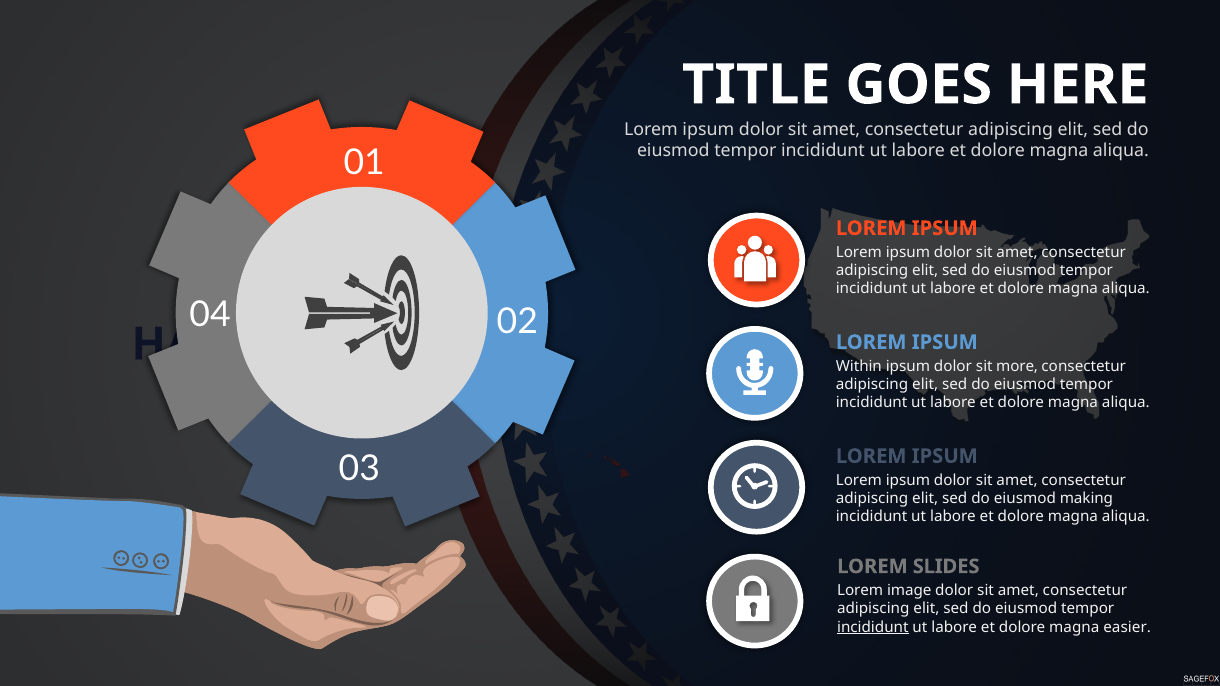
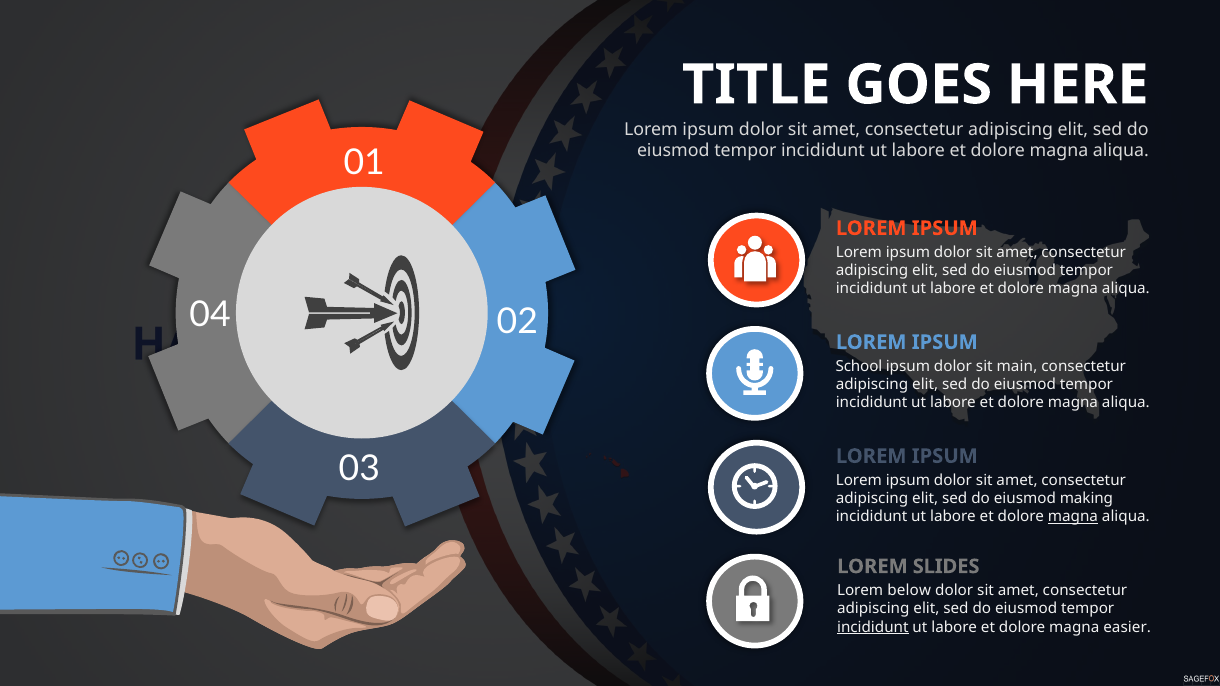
Within: Within -> School
more: more -> main
magna at (1073, 517) underline: none -> present
image: image -> below
